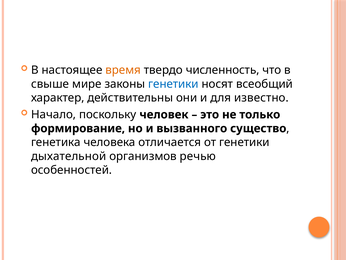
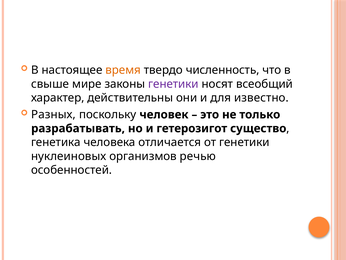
генетики at (173, 84) colour: blue -> purple
Начало: Начало -> Разных
формирование: формирование -> разрабатывать
вызванного: вызванного -> гетерозигот
дыхательной: дыхательной -> нуклеиновых
